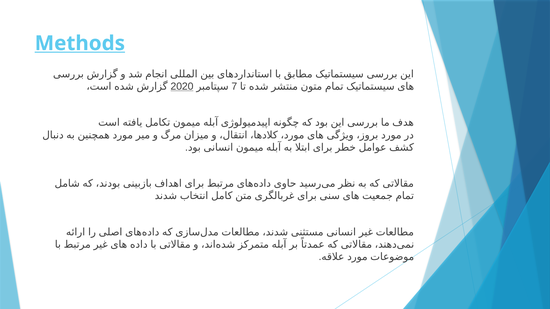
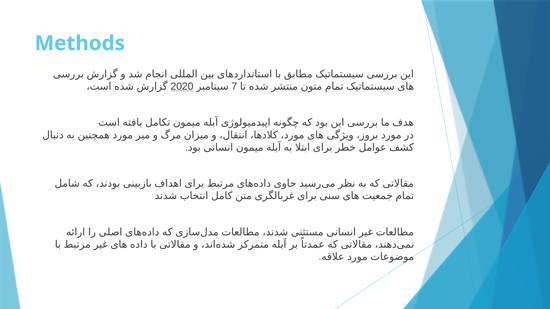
Methods underline: present -> none
